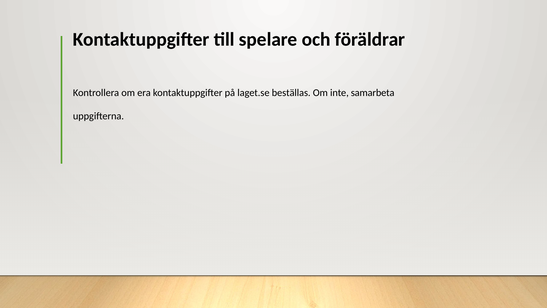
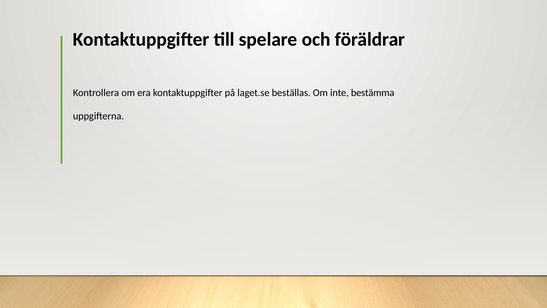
samarbeta: samarbeta -> bestämma
